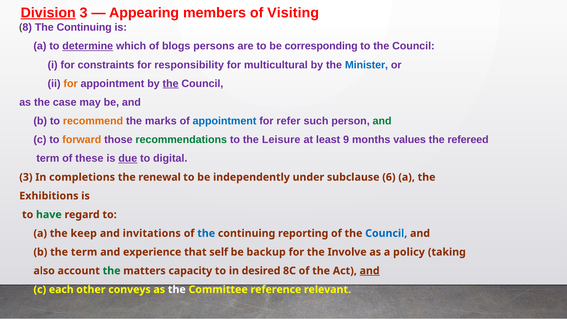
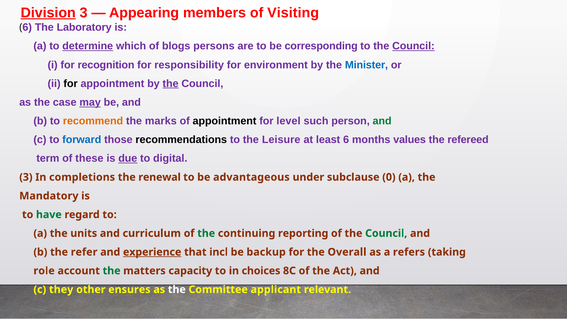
8 at (27, 27): 8 -> 6
Continuing at (84, 27): Continuing -> Laboratory
Council at (413, 46) underline: none -> present
constraints: constraints -> recognition
multicultural: multicultural -> environment
for at (71, 84) colour: orange -> black
may underline: none -> present
appointment at (225, 121) colour: blue -> black
refer: refer -> level
forward colour: orange -> blue
recommendations colour: green -> black
least 9: 9 -> 6
independently: independently -> advantageous
6: 6 -> 0
Exhibitions: Exhibitions -> Mandatory
keep: keep -> units
invitations: invitations -> curriculum
the at (206, 233) colour: blue -> green
Council at (386, 233) colour: blue -> green
the term: term -> refer
experience underline: none -> present
self: self -> incl
Involve: Involve -> Overall
policy: policy -> refers
also: also -> role
desired: desired -> choices
and at (370, 271) underline: present -> none
each: each -> they
conveys: conveys -> ensures
reference: reference -> applicant
